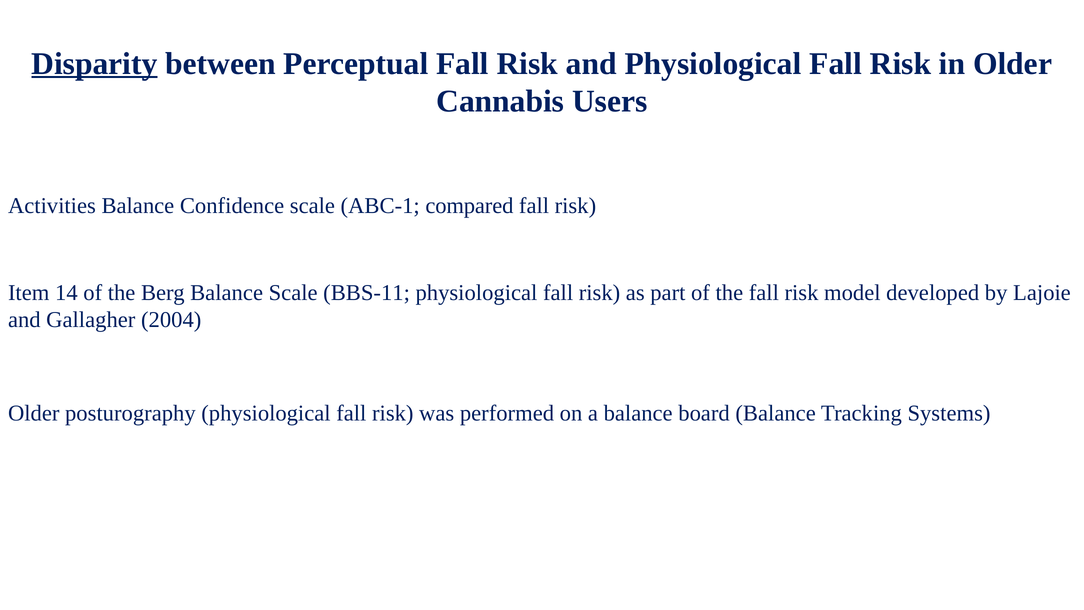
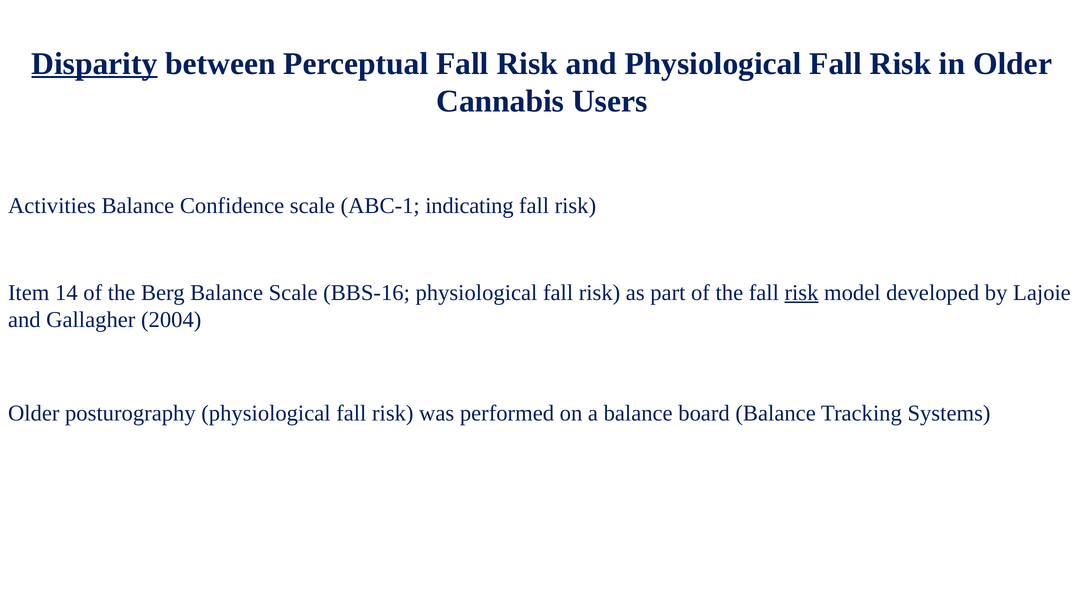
compared: compared -> indicating
BBS-11: BBS-11 -> BBS-16
risk at (802, 293) underline: none -> present
